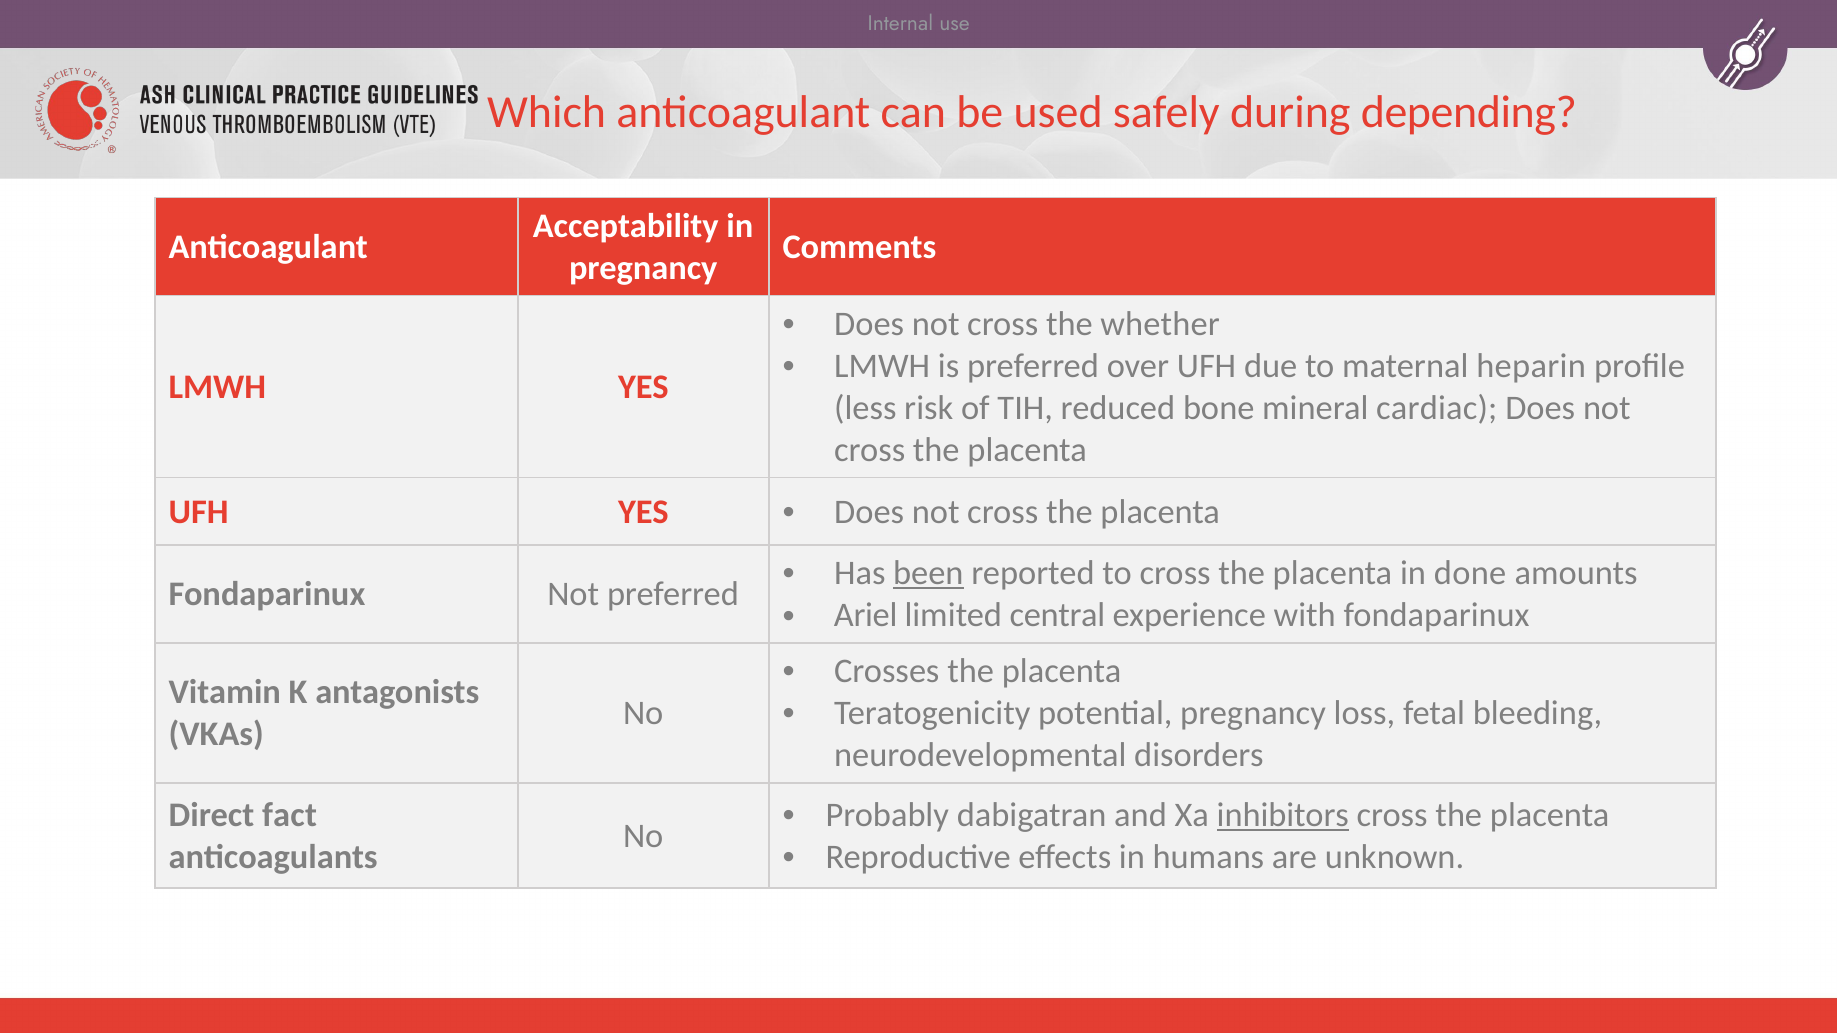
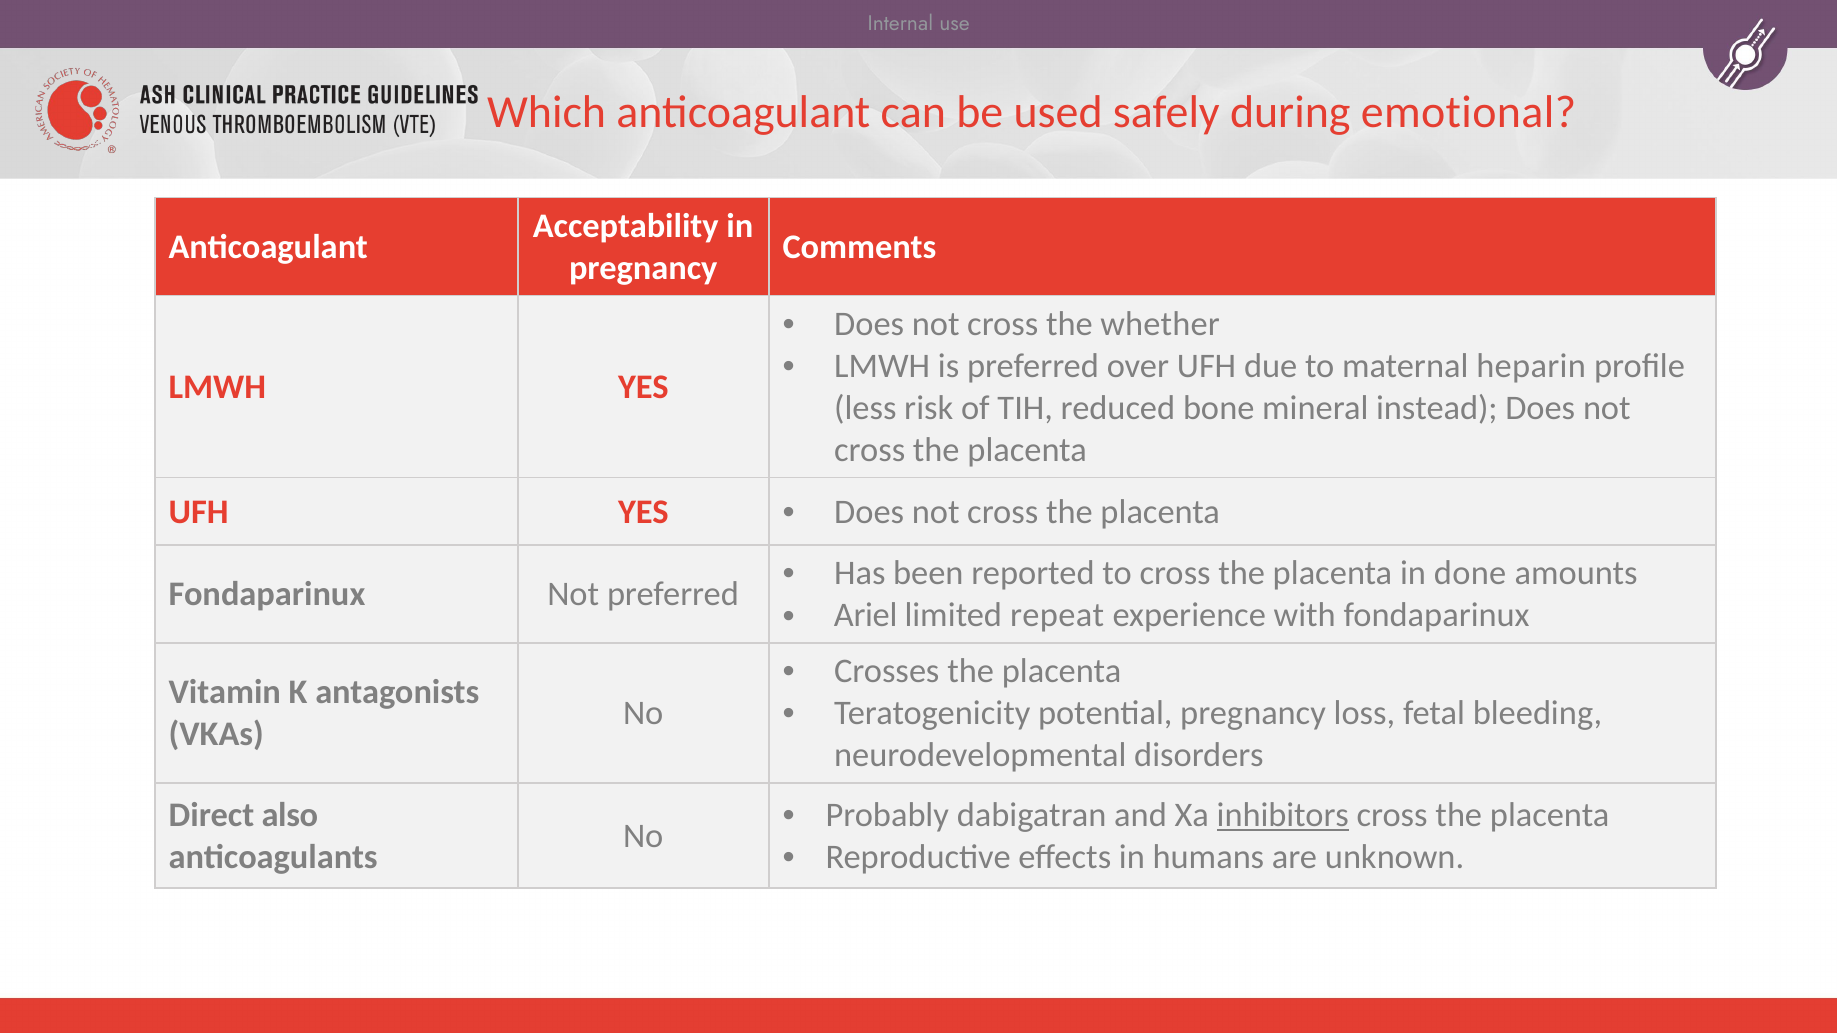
depending: depending -> emotional
cardiac: cardiac -> instead
been underline: present -> none
central: central -> repeat
fact: fact -> also
